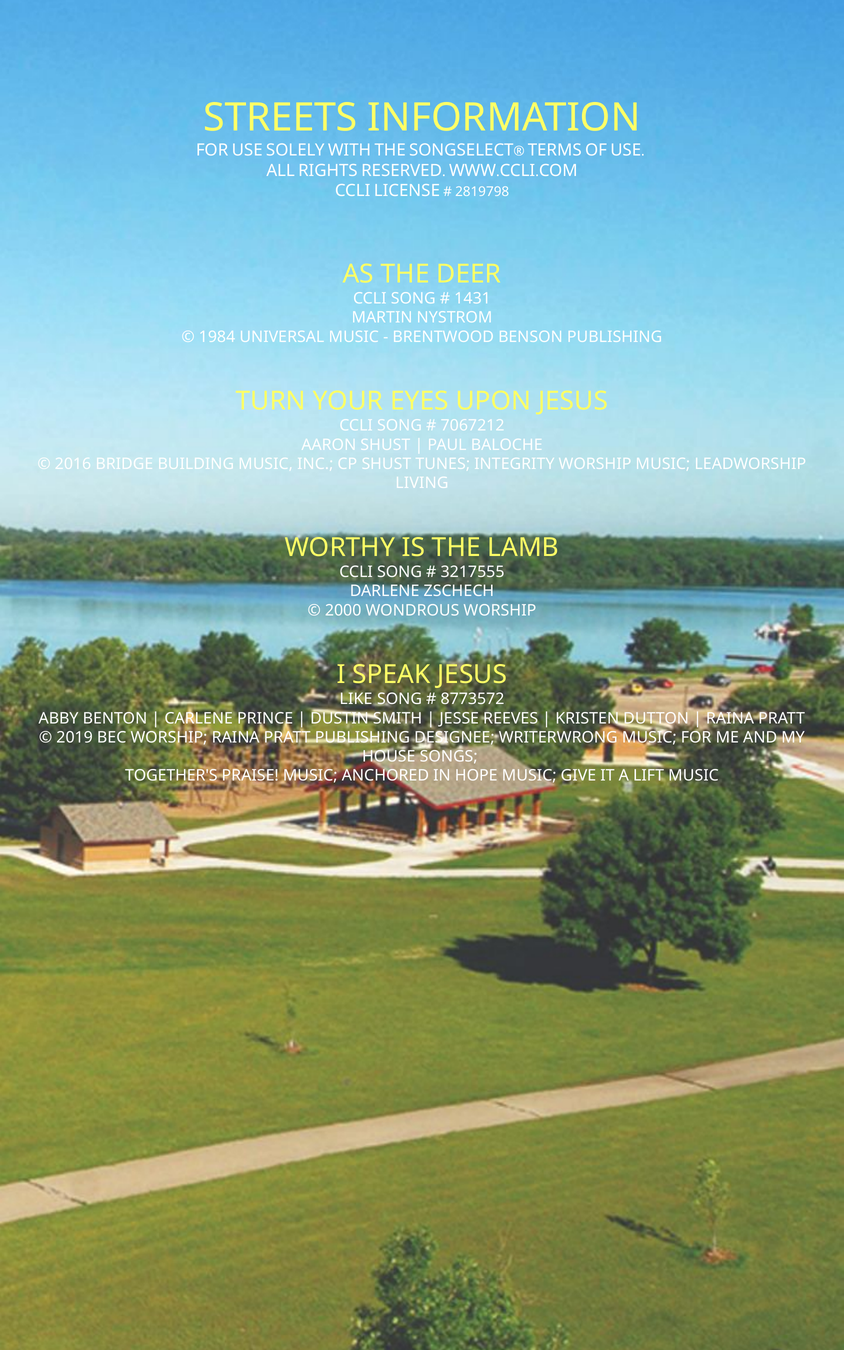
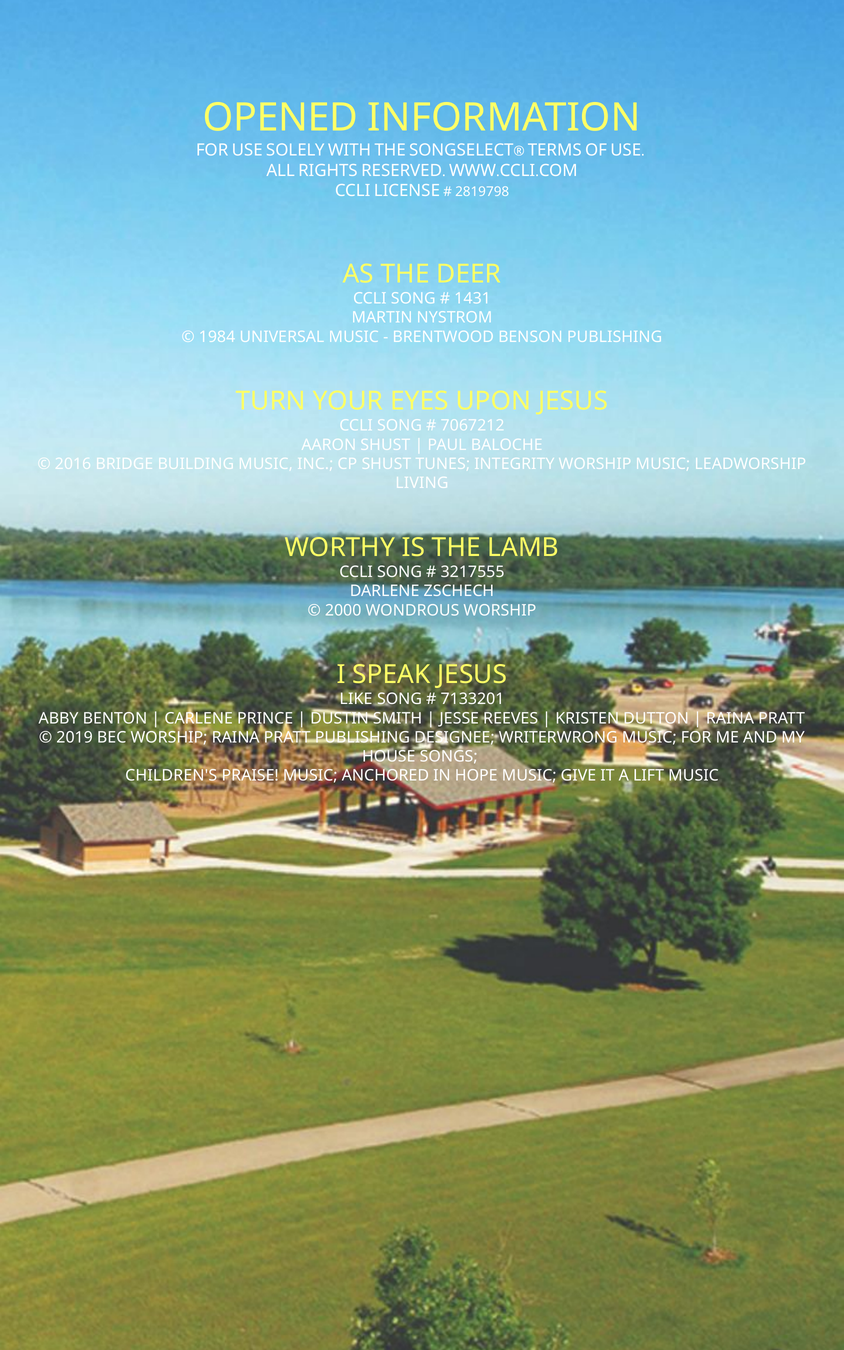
STREETS: STREETS -> OPENED
8773572: 8773572 -> 7133201
TOGETHER'S: TOGETHER'S -> CHILDREN'S
